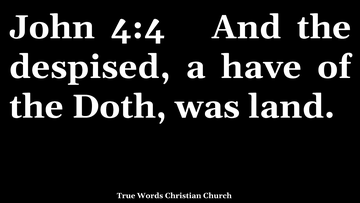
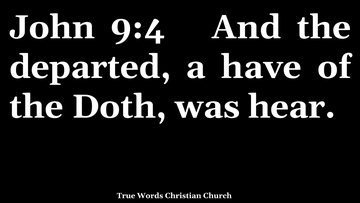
4:4: 4:4 -> 9:4
despised: despised -> departed
land: land -> hear
